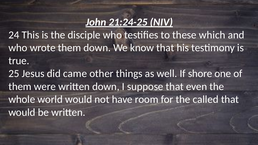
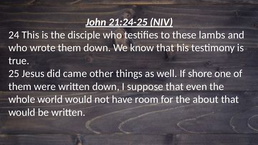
which: which -> lambs
called: called -> about
